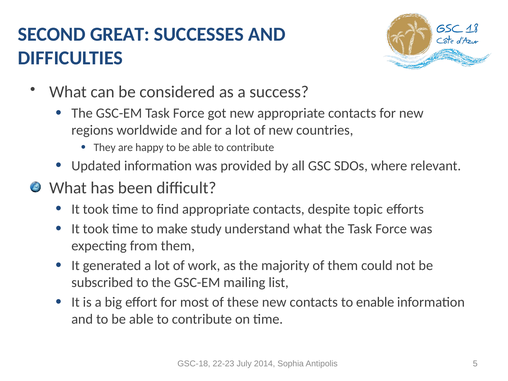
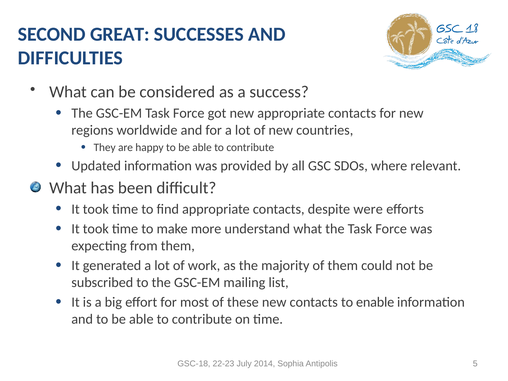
topic: topic -> were
study: study -> more
